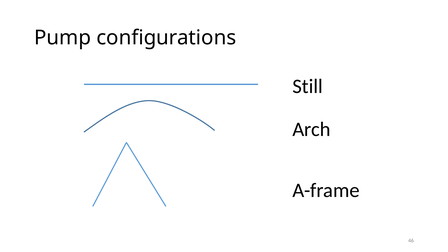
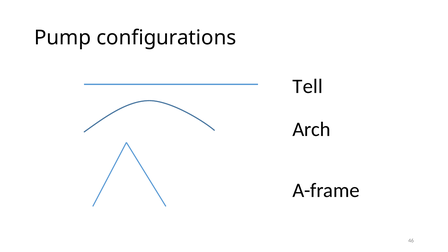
Still: Still -> Tell
